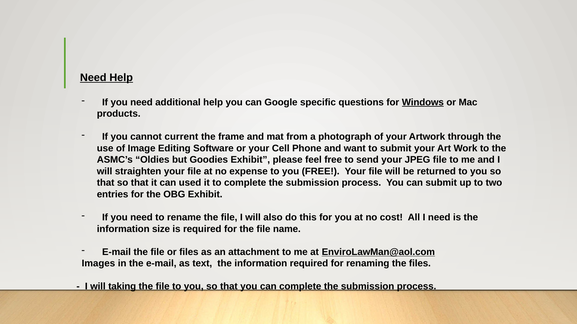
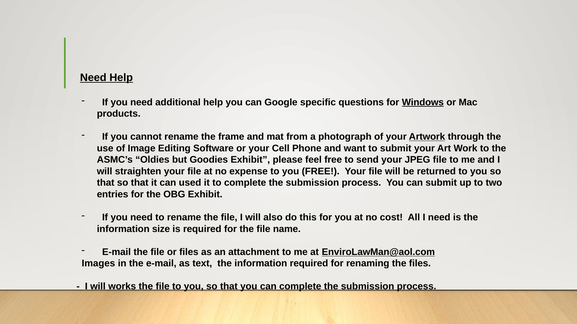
cannot current: current -> rename
Artwork underline: none -> present
taking: taking -> works
